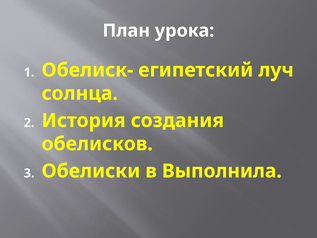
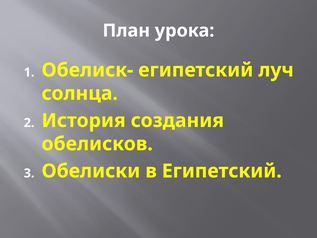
в Выполнила: Выполнила -> Египетский
